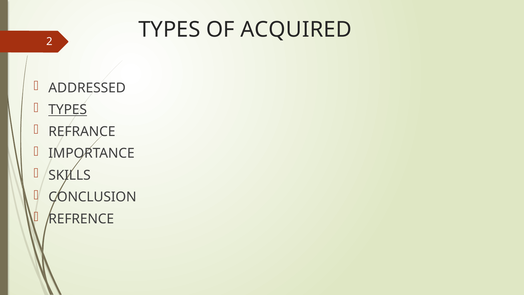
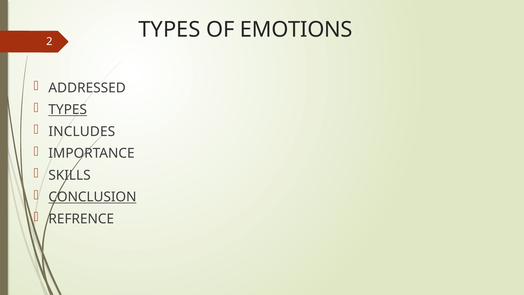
ACQUIRED: ACQUIRED -> EMOTIONS
REFRANCE: REFRANCE -> INCLUDES
CONCLUSION underline: none -> present
